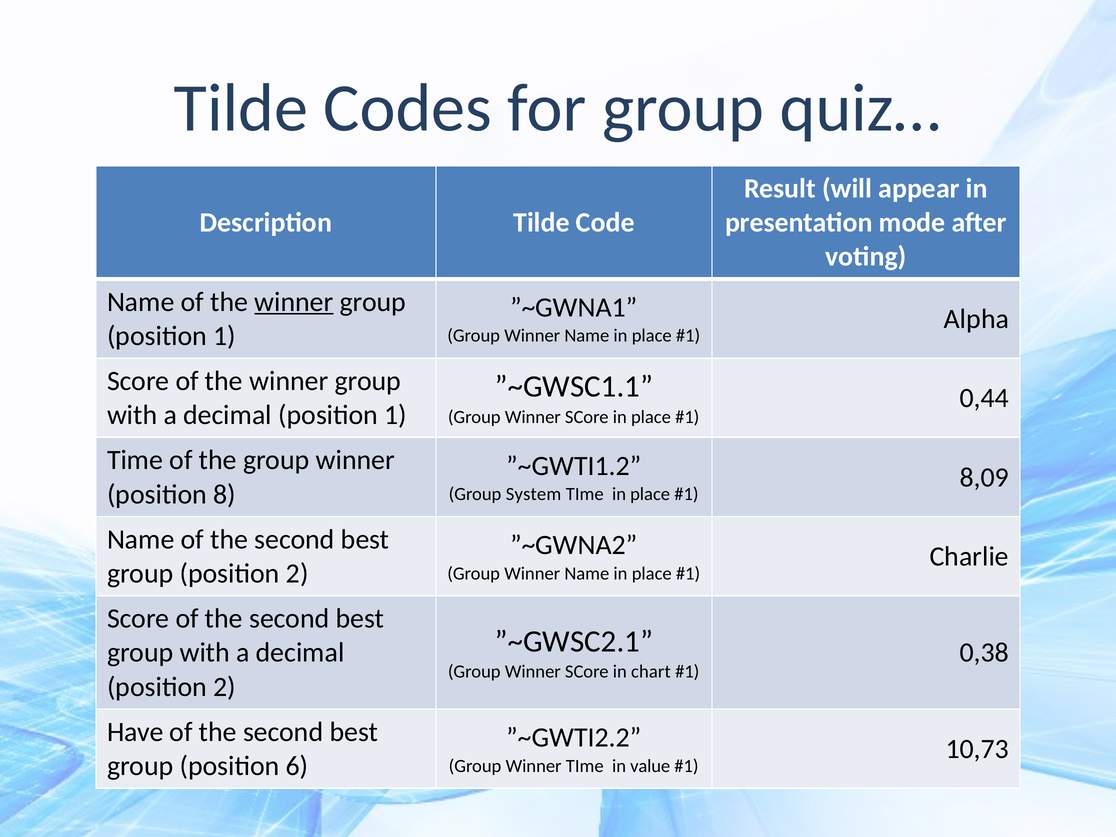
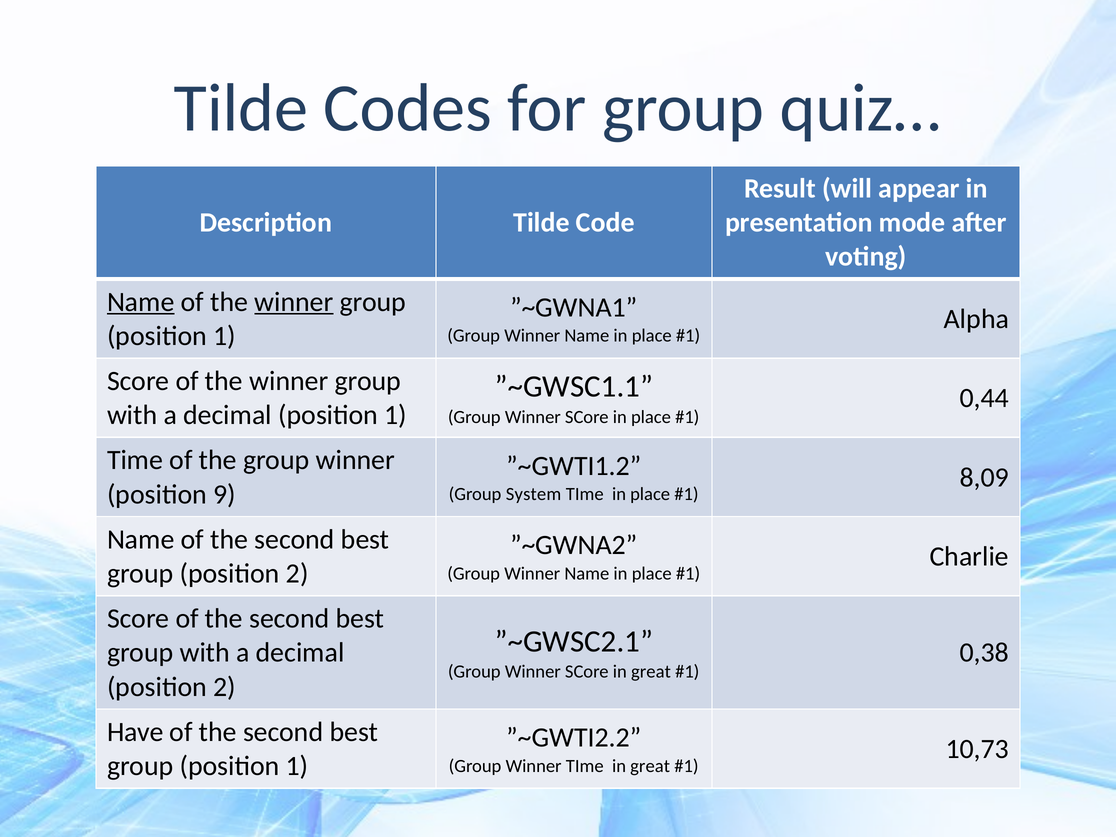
Name at (141, 302) underline: none -> present
8: 8 -> 9
SCore in chart: chart -> great
6 at (297, 766): 6 -> 1
TIme in value: value -> great
